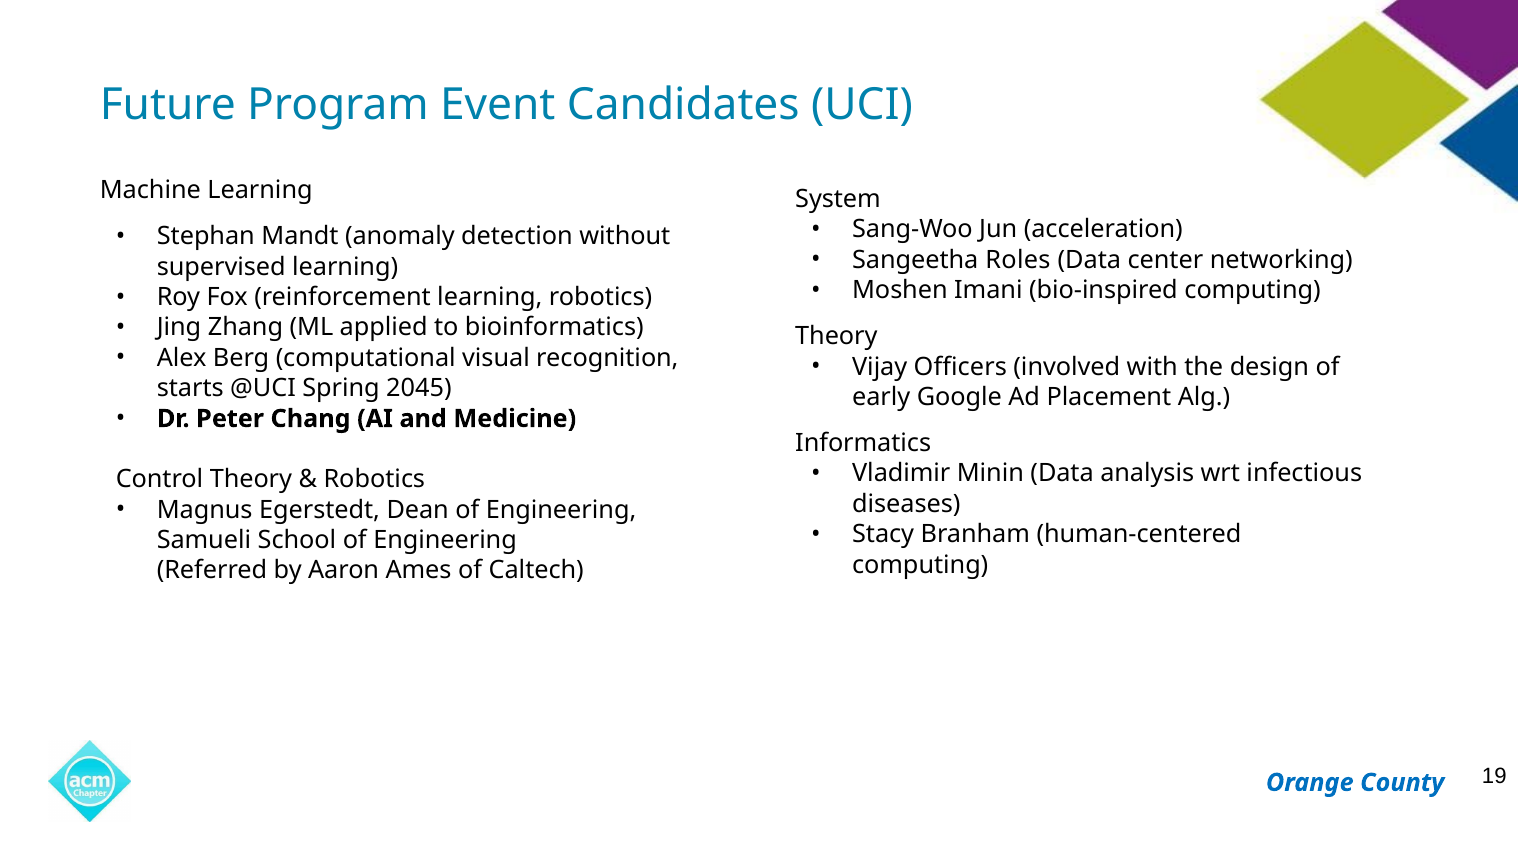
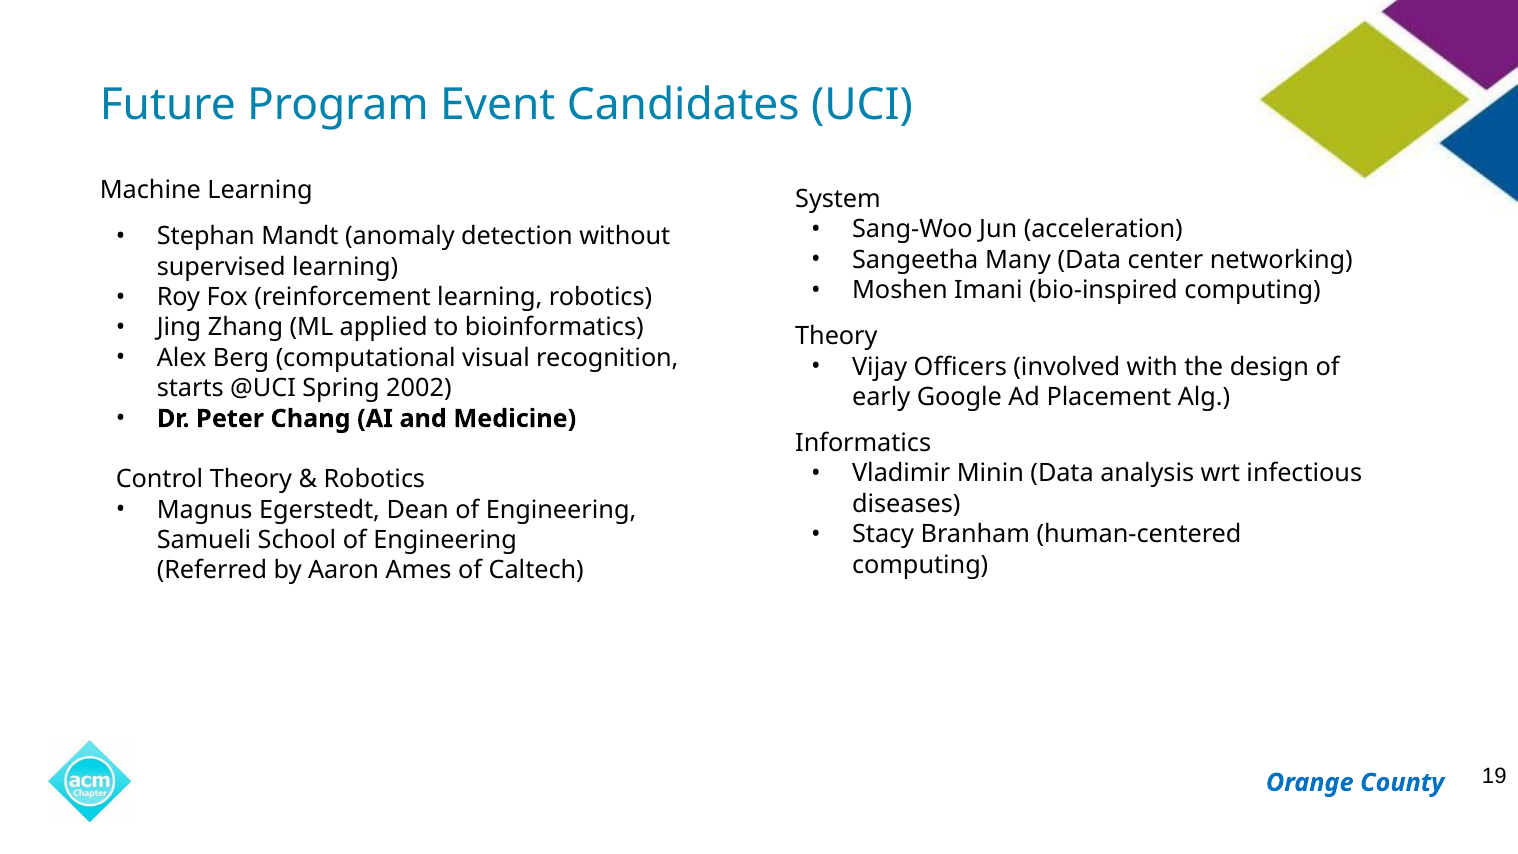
Roles: Roles -> Many
2045: 2045 -> 2002
